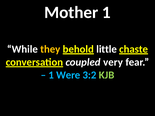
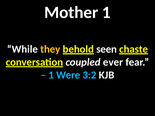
little: little -> seen
very: very -> ever
KJB colour: light green -> white
